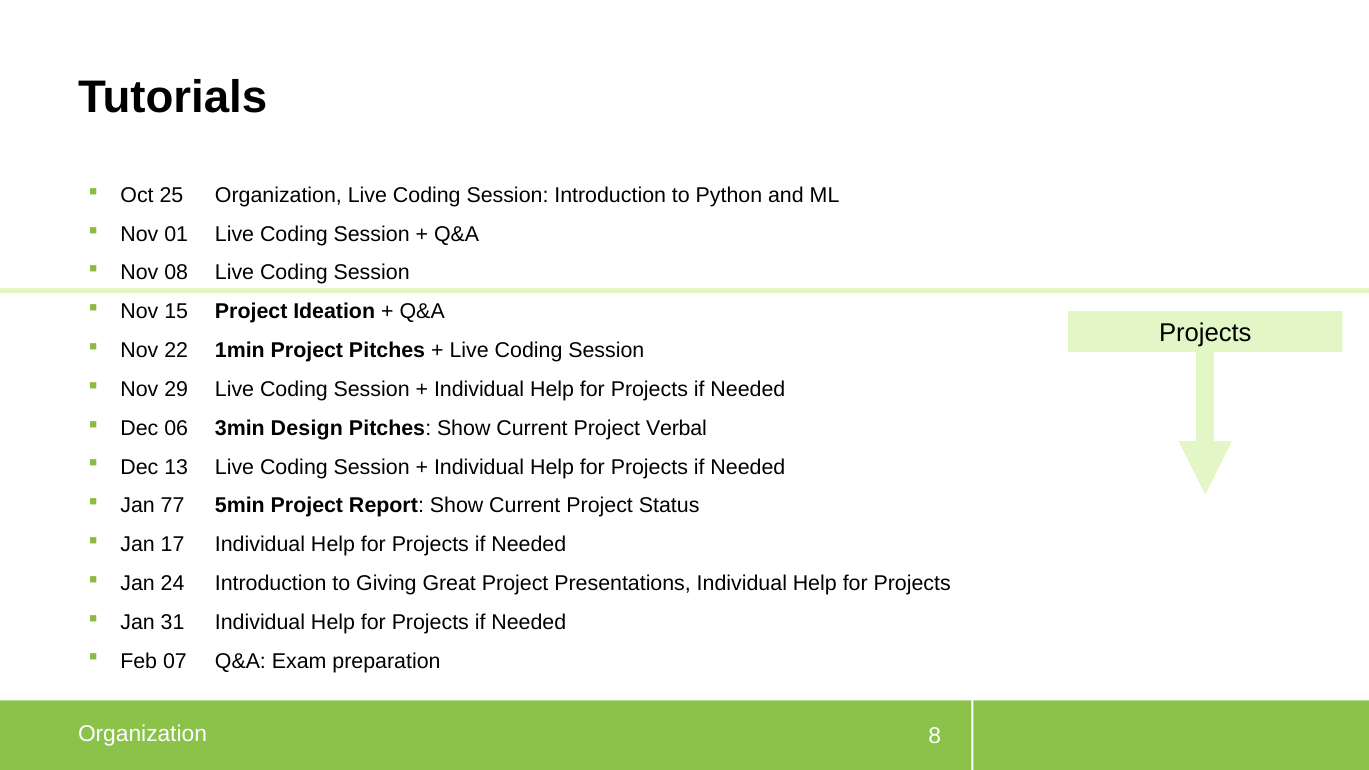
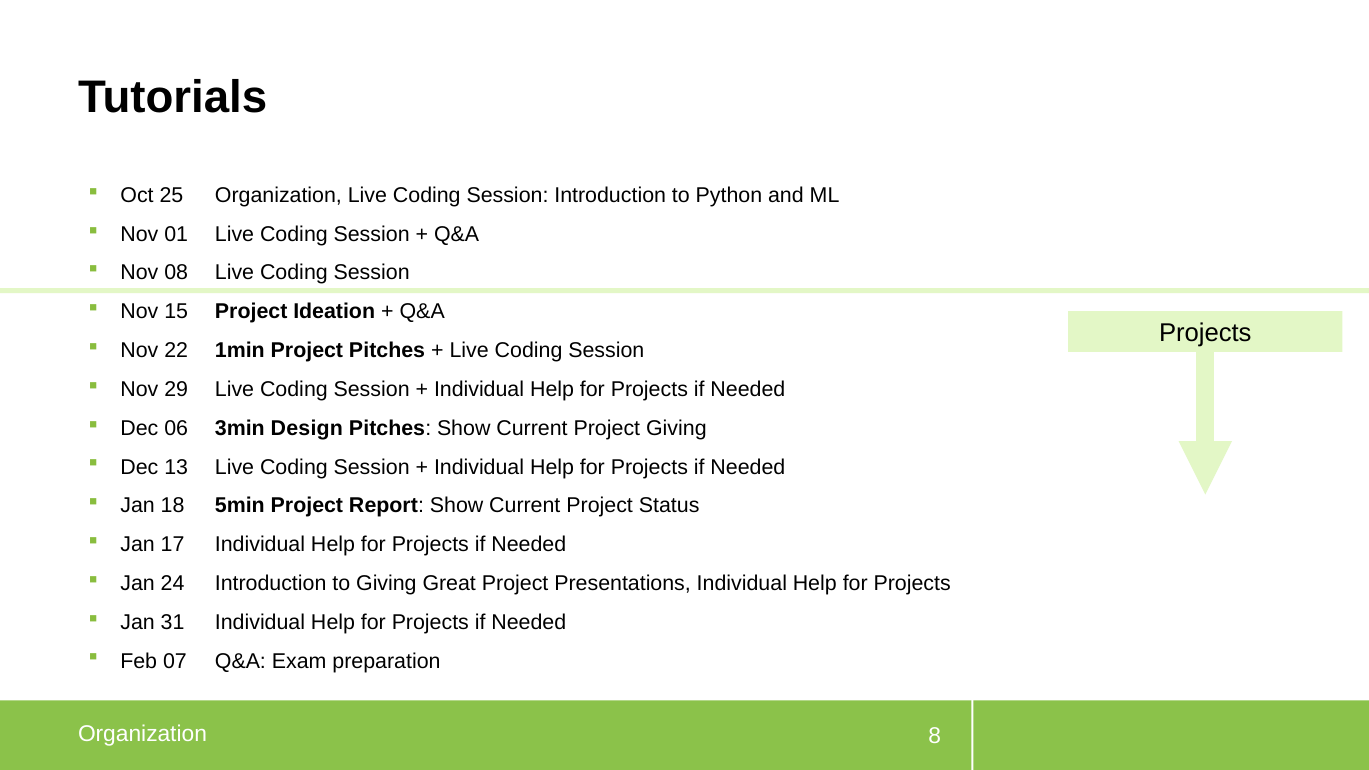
Project Verbal: Verbal -> Giving
77: 77 -> 18
